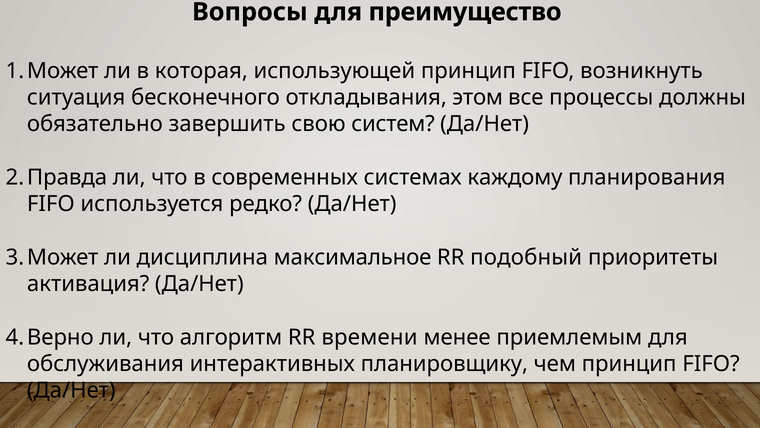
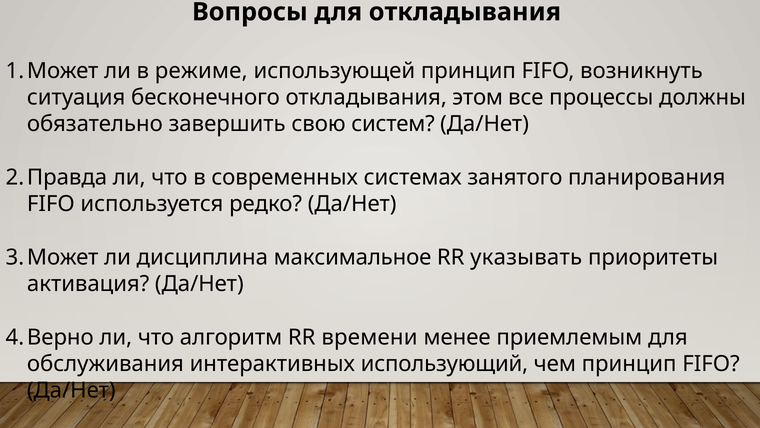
для преимущество: преимущество -> откладывания
которая: которая -> режиме
каждому: каждому -> занятого
подобный: подобный -> указывать
планировщику: планировщику -> использующий
